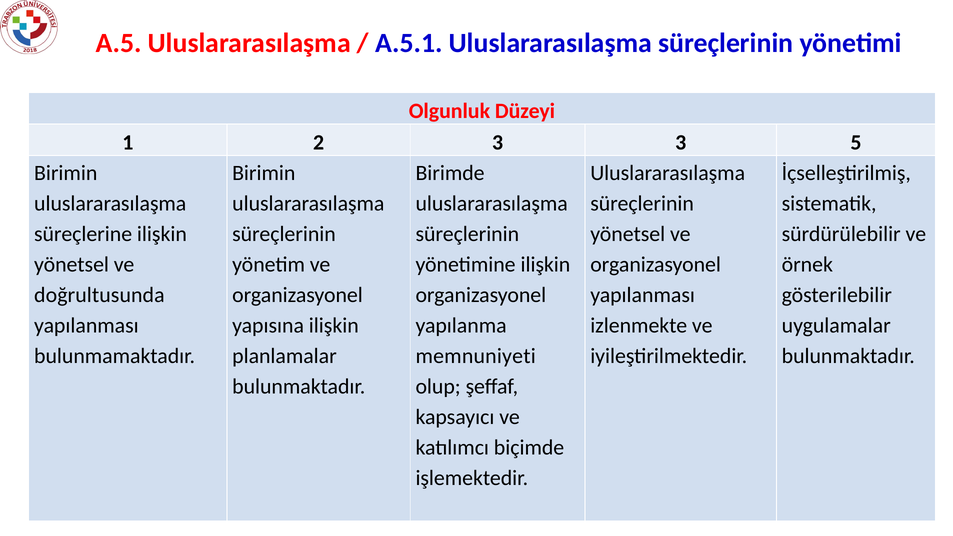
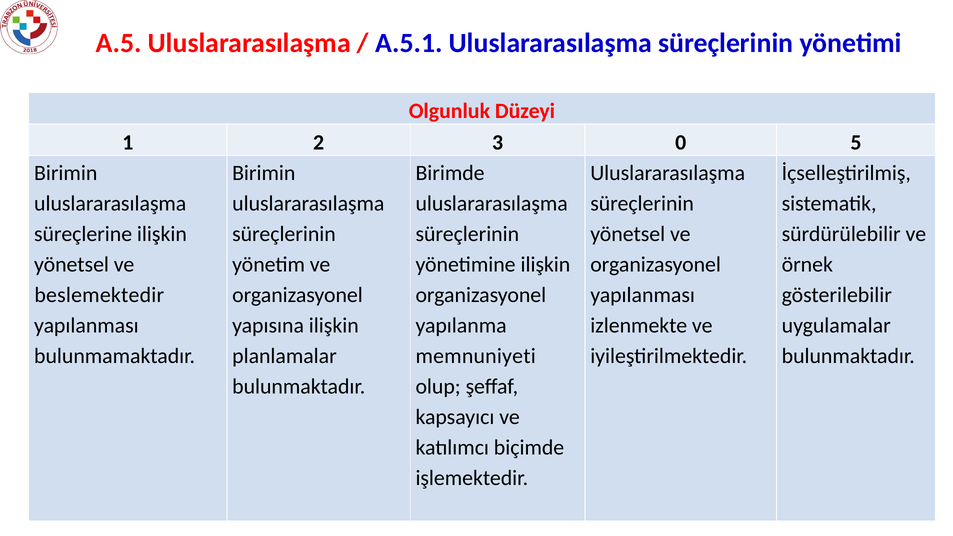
3 3: 3 -> 0
doğrultusunda: doğrultusunda -> beslemektedir
